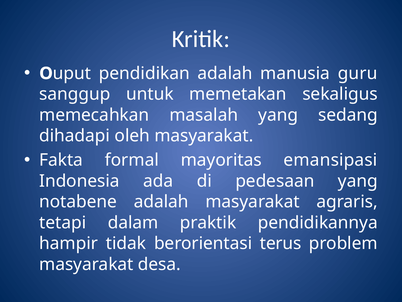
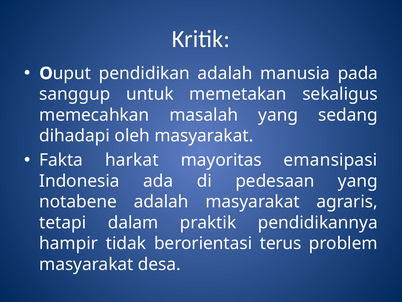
guru: guru -> pada
formal: formal -> harkat
